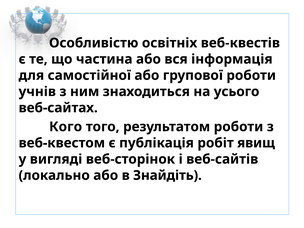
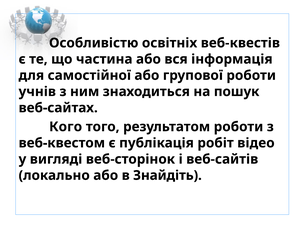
усього: усього -> пошук
явищ: явищ -> відео
